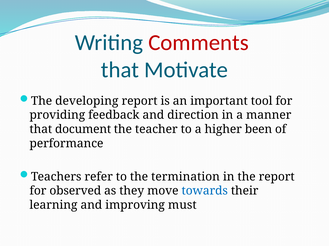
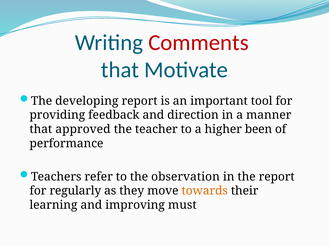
document: document -> approved
termination: termination -> observation
observed: observed -> regularly
towards colour: blue -> orange
